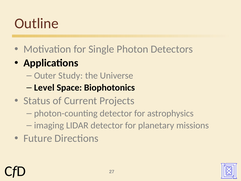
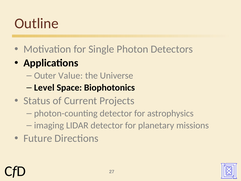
Study: Study -> Value
